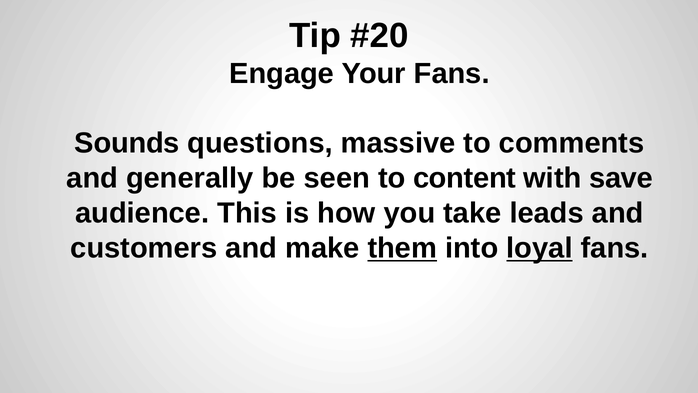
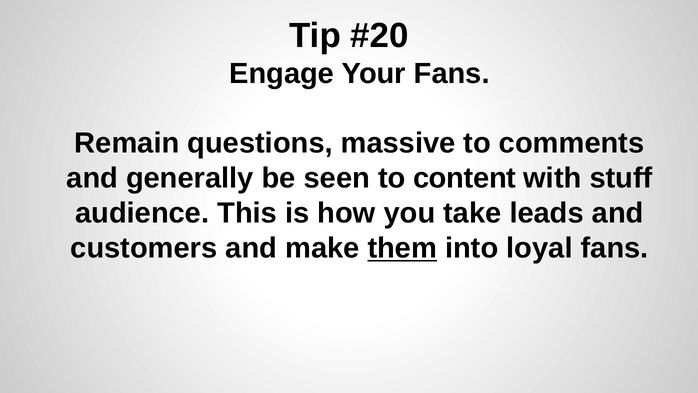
Sounds: Sounds -> Remain
save: save -> stuff
loyal underline: present -> none
